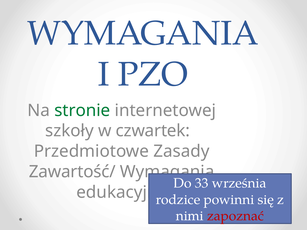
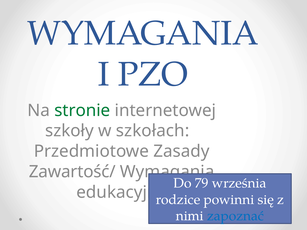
czwartek: czwartek -> szkołach
33: 33 -> 79
zapoznać colour: red -> blue
